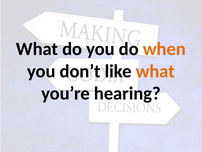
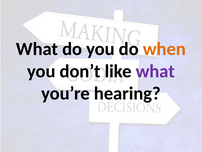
what at (155, 71) colour: orange -> purple
